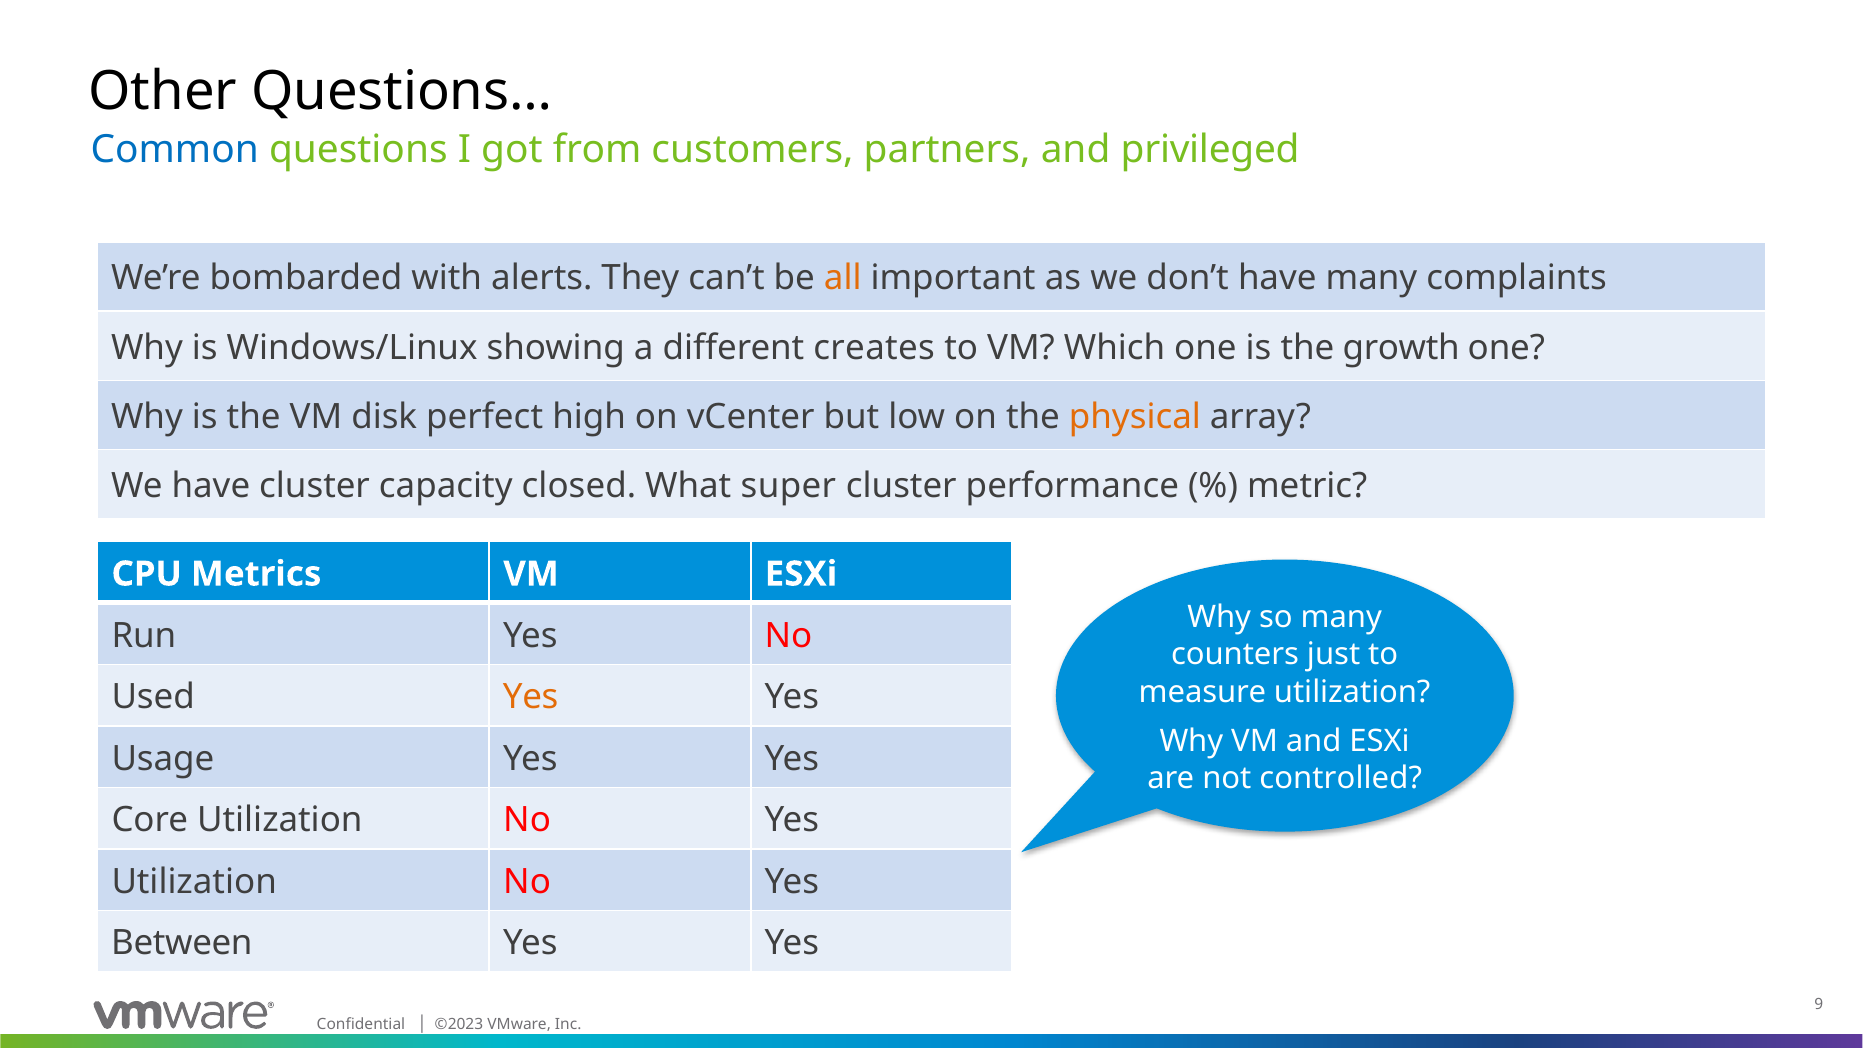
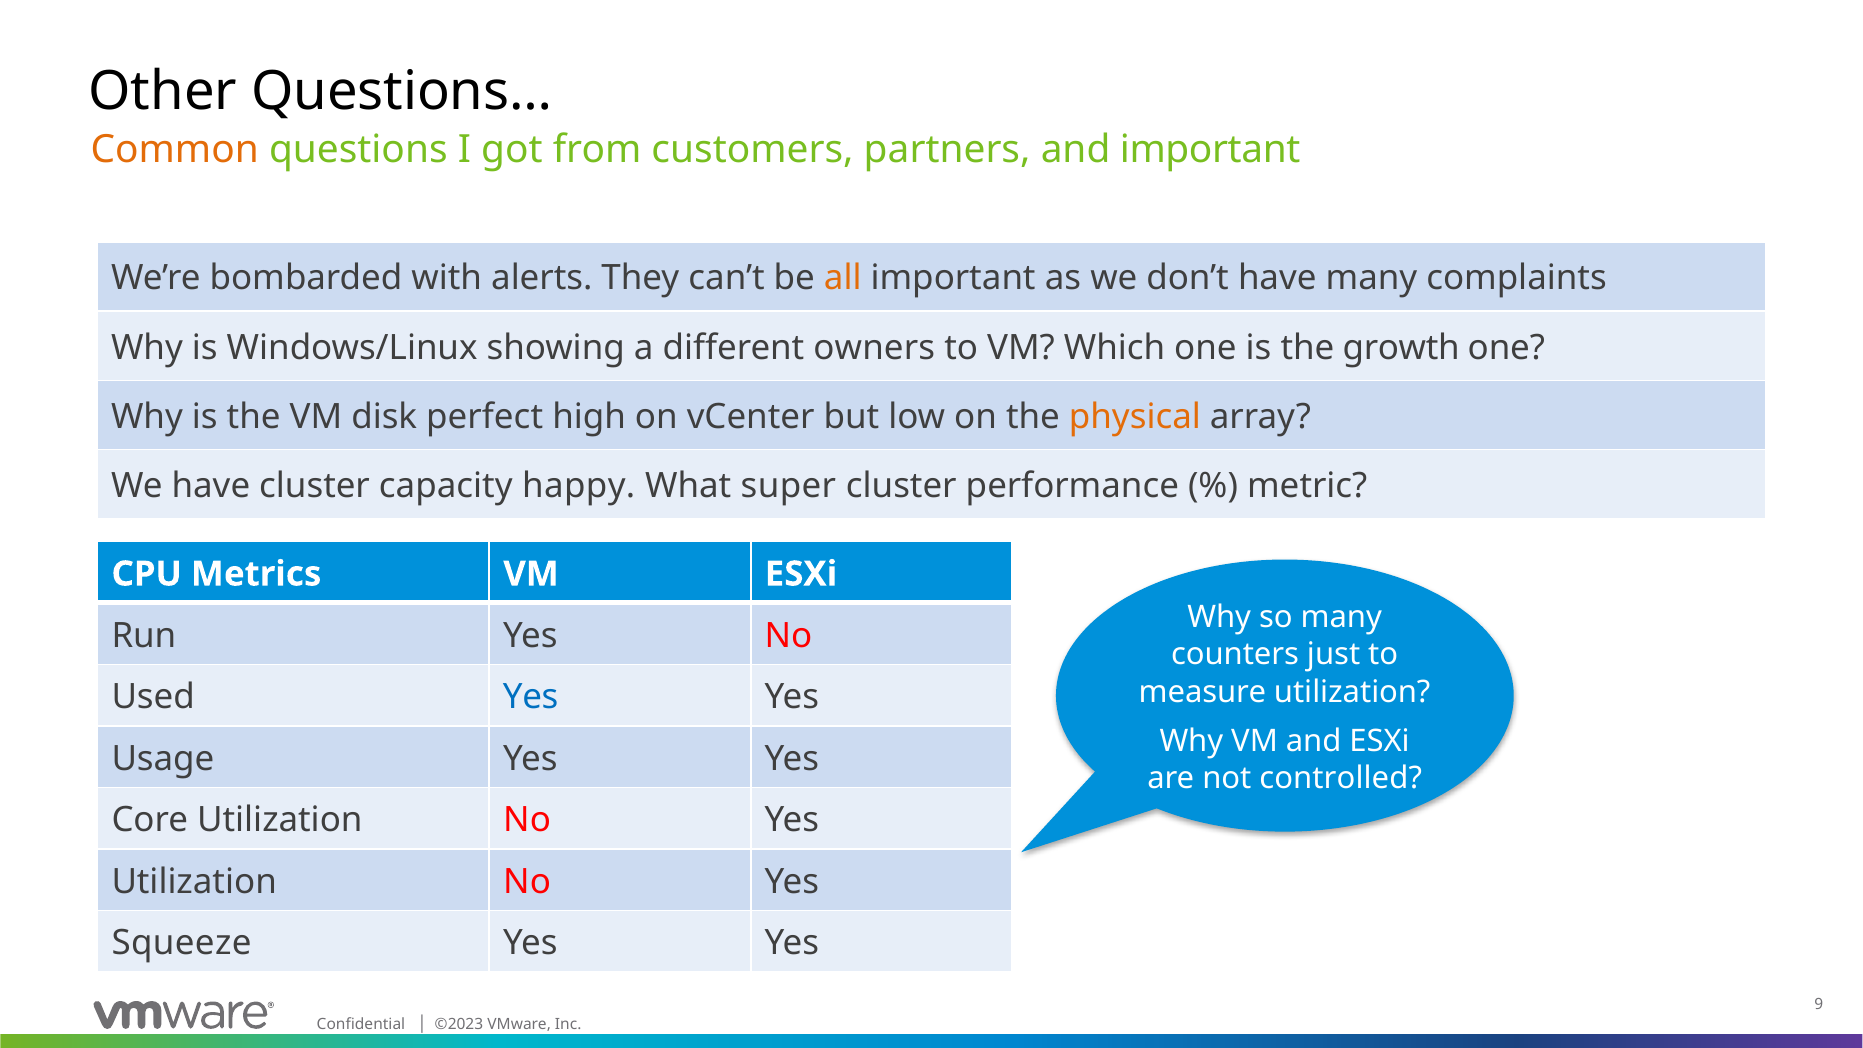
Common colour: blue -> orange
and privileged: privileged -> important
creates: creates -> owners
closed: closed -> happy
Yes at (531, 697) colour: orange -> blue
Between: Between -> Squeeze
